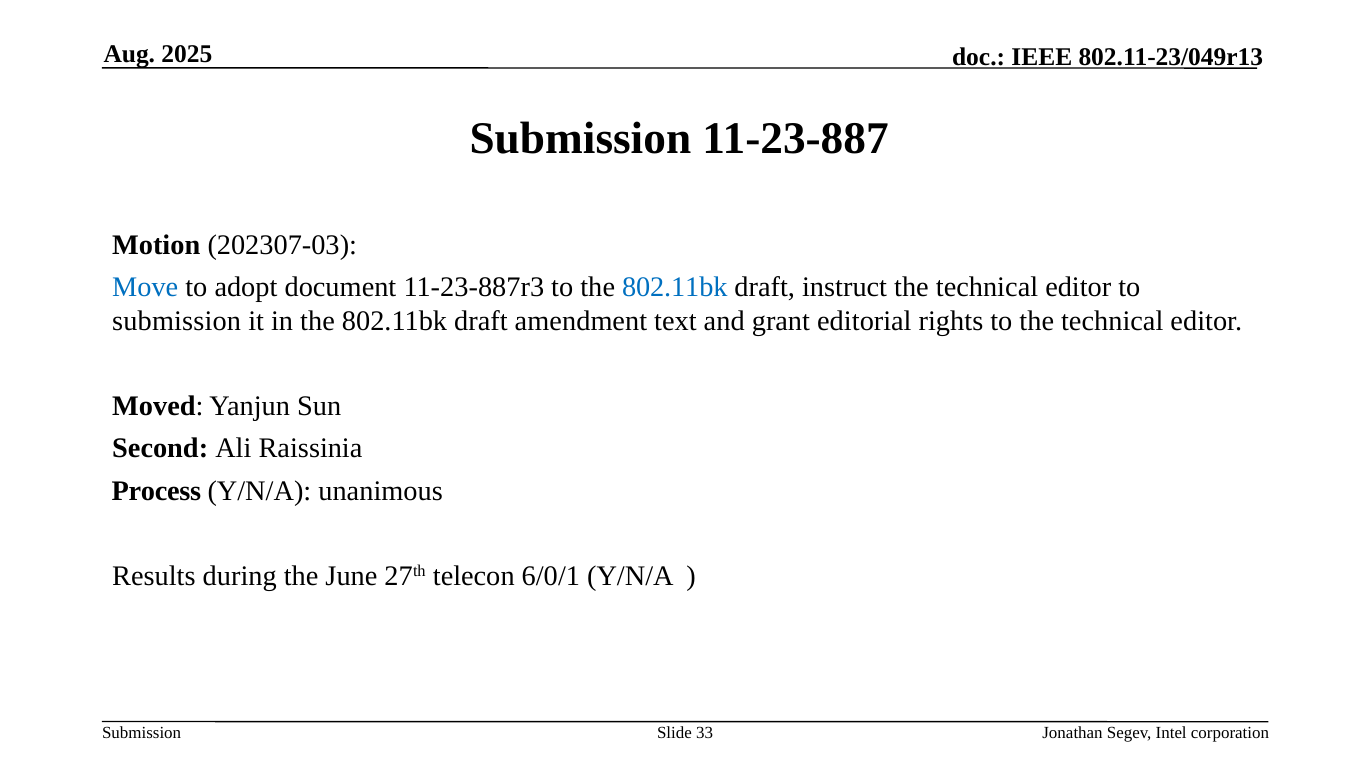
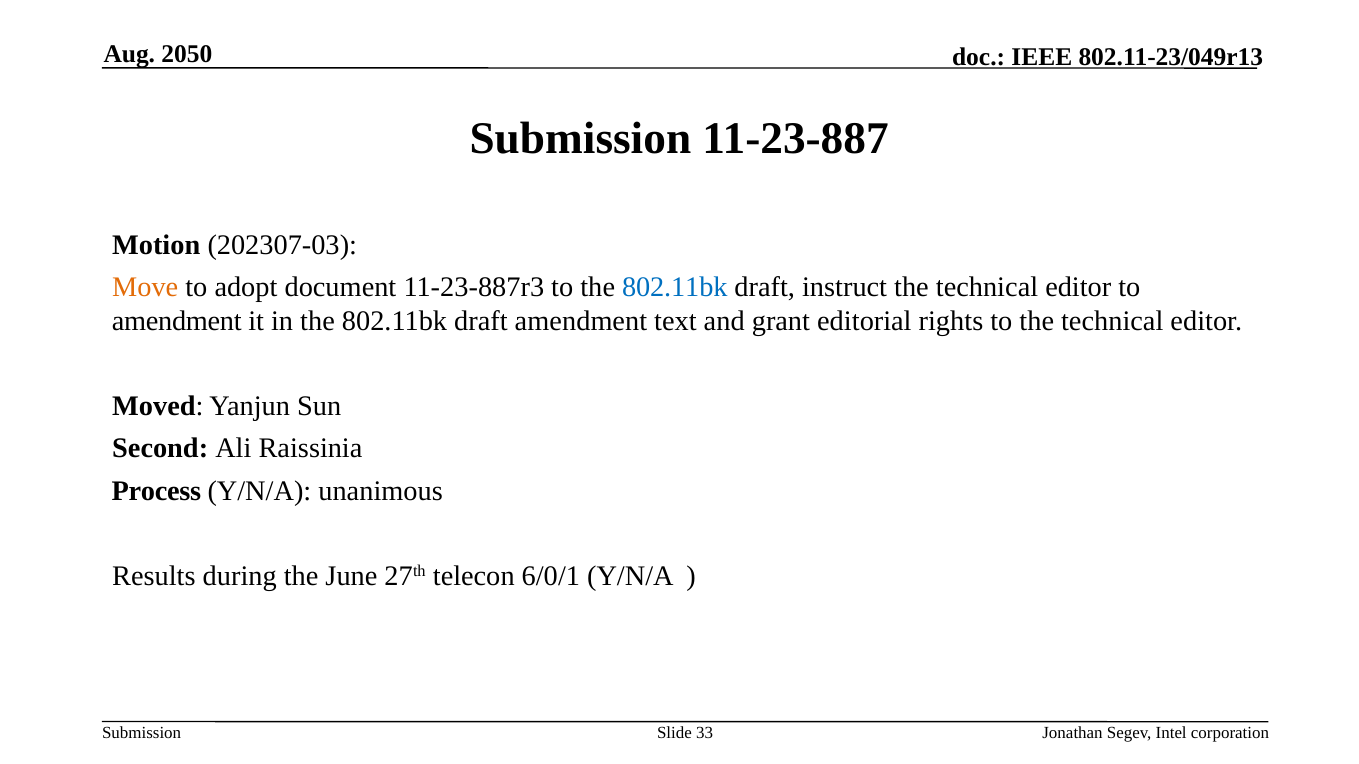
2025: 2025 -> 2050
Move colour: blue -> orange
submission at (177, 321): submission -> amendment
